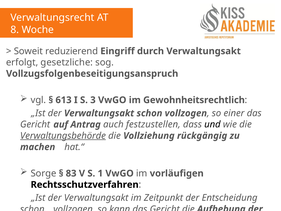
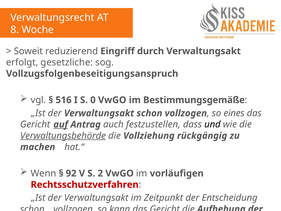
613: 613 -> 516
3: 3 -> 0
Gewohnheitsrechtlich: Gewohnheitsrechtlich -> Bestimmungsgemäße
einer: einer -> eines
auf underline: none -> present
Sorge: Sorge -> Wenn
83: 83 -> 92
1: 1 -> 2
Rechtsschutzverfahren colour: black -> red
